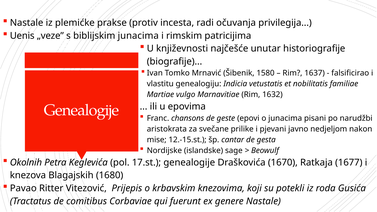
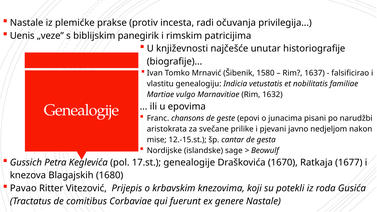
biblijskim junacima: junacima -> panegirik
Okolnih: Okolnih -> Gussich
